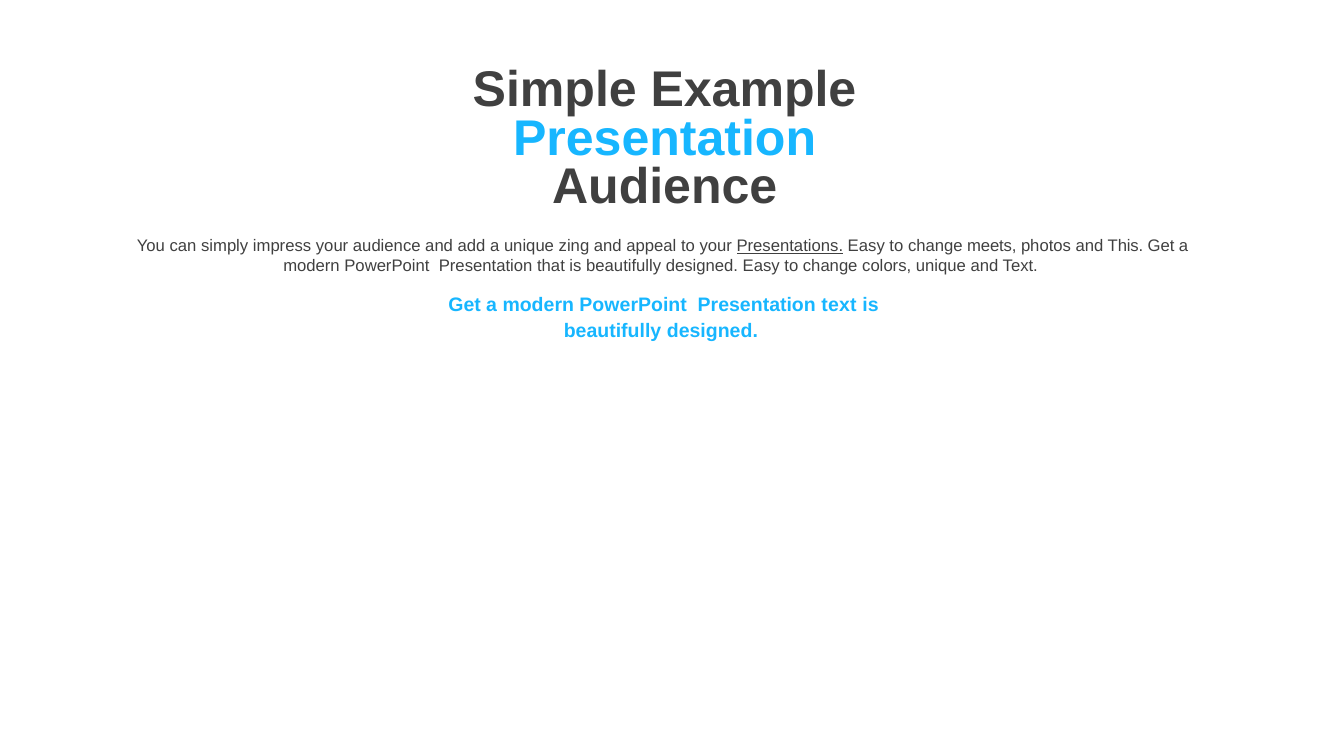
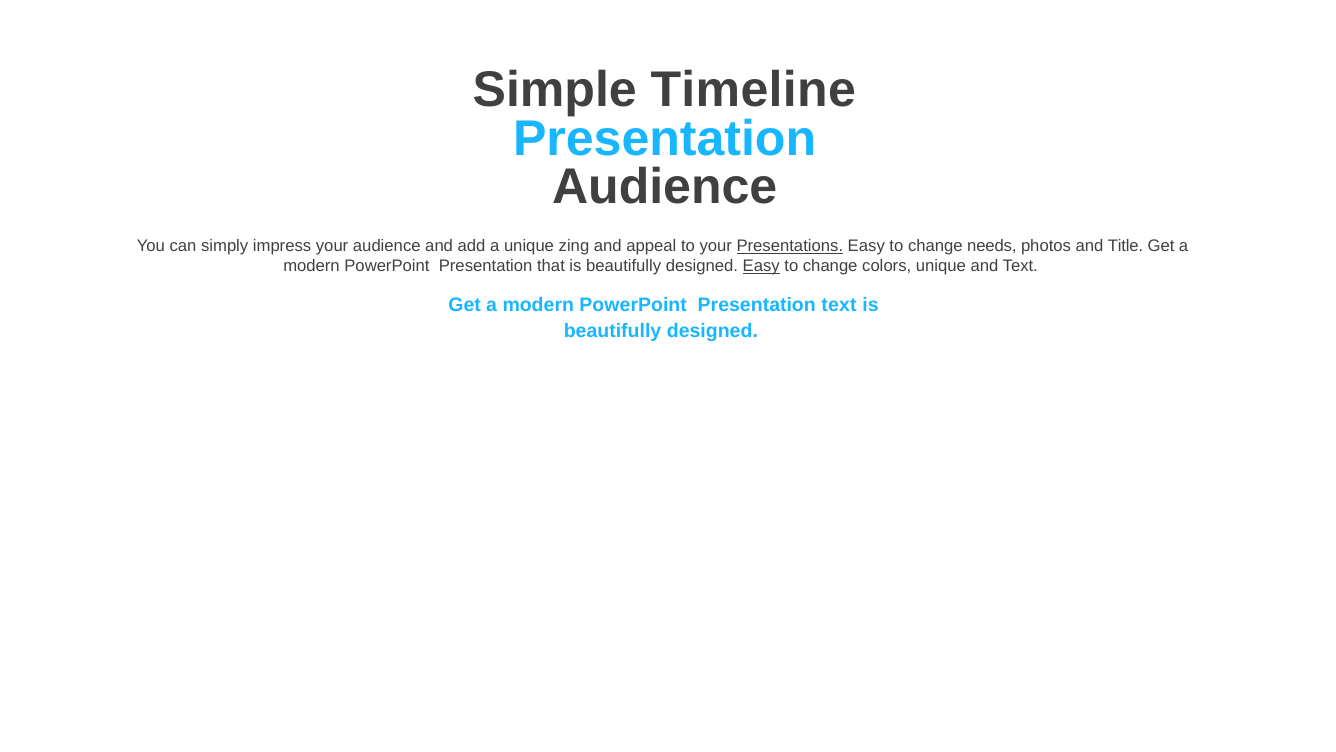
Example: Example -> Timeline
meets: meets -> needs
This: This -> Title
Easy at (761, 266) underline: none -> present
